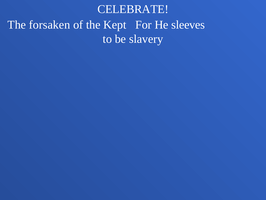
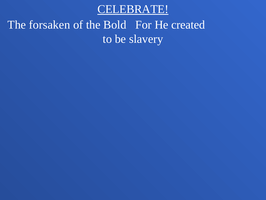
CELEBRATE underline: none -> present
Kept: Kept -> Bold
sleeves: sleeves -> created
